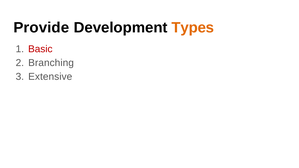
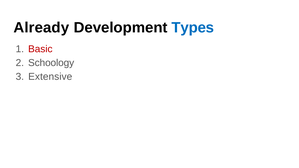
Provide: Provide -> Already
Types colour: orange -> blue
Branching: Branching -> Schoology
